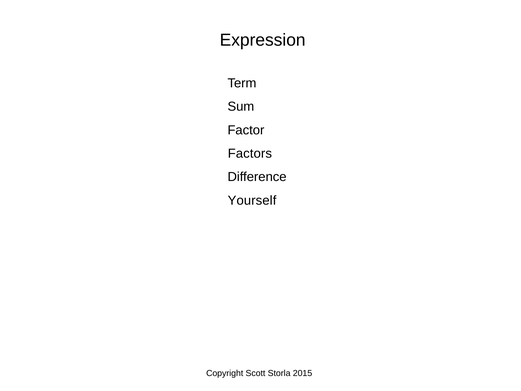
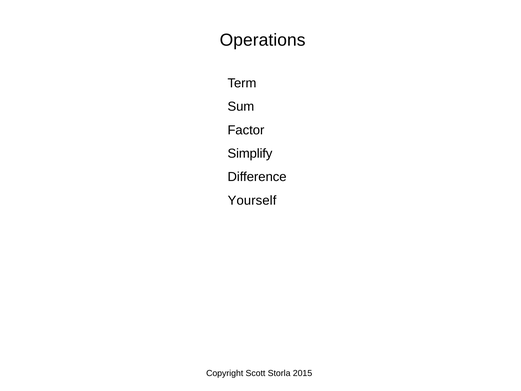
Expression: Expression -> Operations
Factors: Factors -> Simplify
